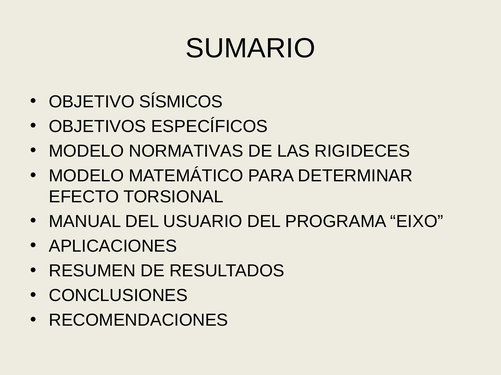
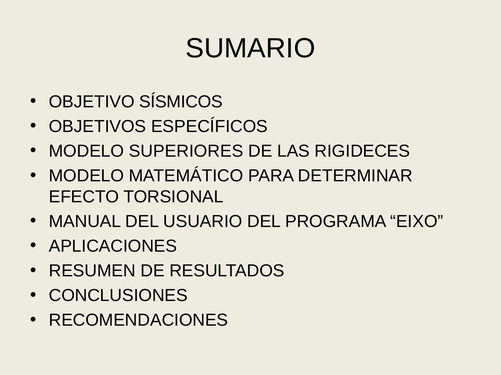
NORMATIVAS: NORMATIVAS -> SUPERIORES
